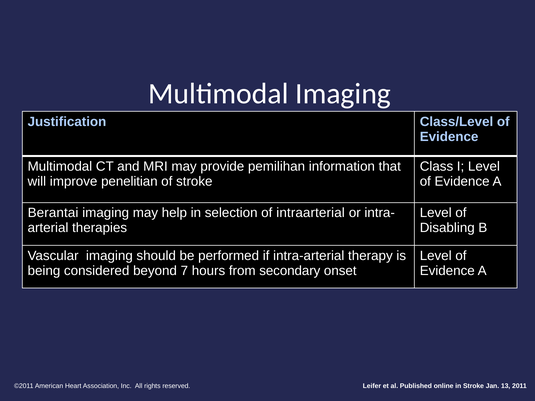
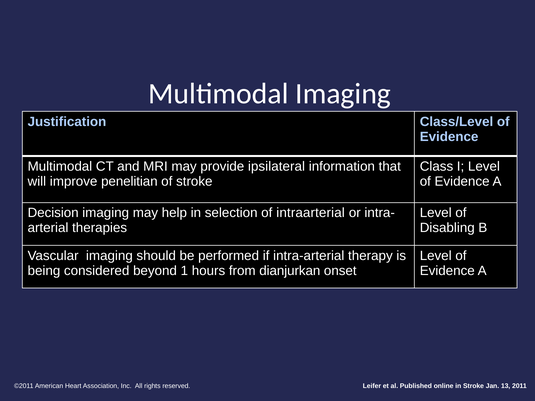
pemilihan: pemilihan -> ipsilateral
Berantai: Berantai -> Decision
7: 7 -> 1
secondary: secondary -> dianjurkan
